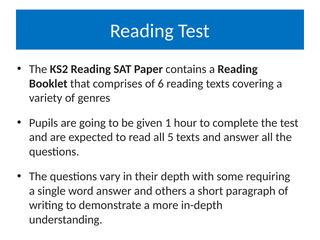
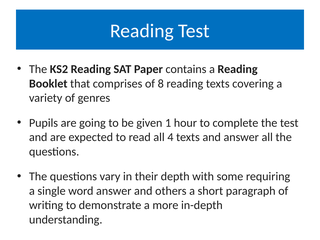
6: 6 -> 8
5: 5 -> 4
